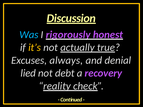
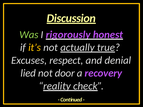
Was colour: light blue -> light green
always: always -> respect
debt: debt -> door
